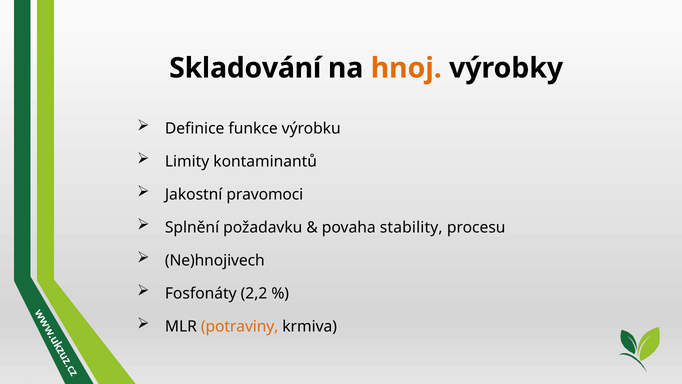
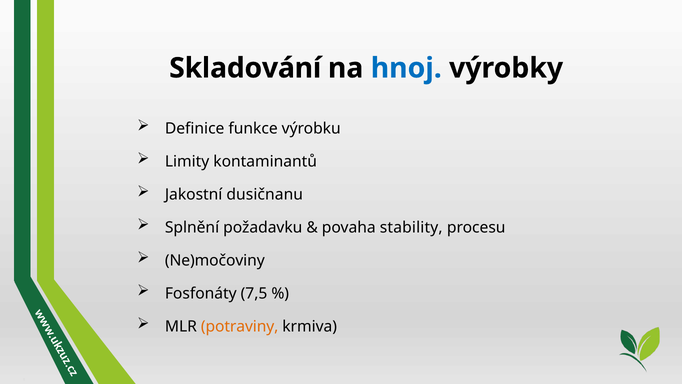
hnoj colour: orange -> blue
pravomoci: pravomoci -> dusičnanu
Ne)hnojivech: Ne)hnojivech -> Ne)močoviny
2,2: 2,2 -> 7,5
